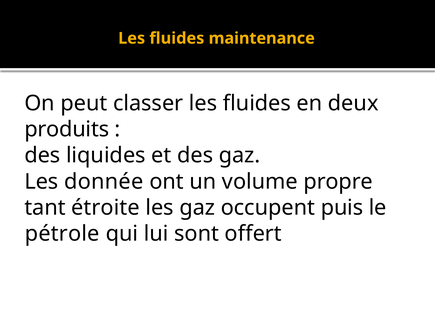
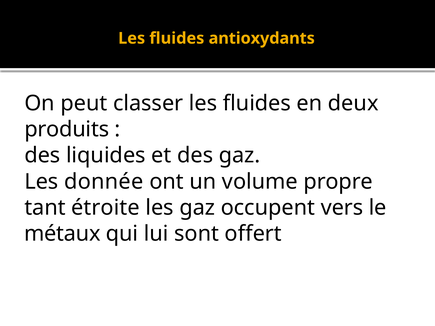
maintenance: maintenance -> antioxydants
puis: puis -> vers
pétrole: pétrole -> métaux
